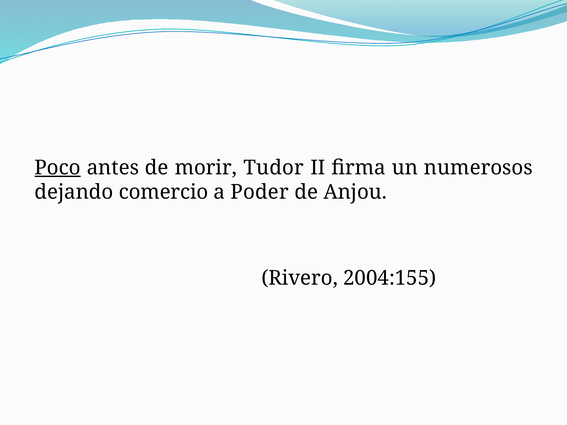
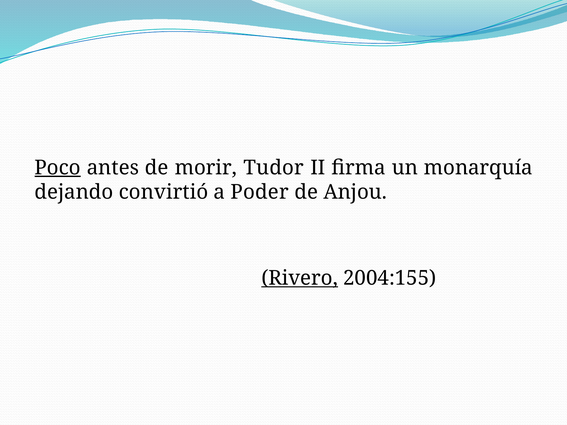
numerosos: numerosos -> monarquía
comercio: comercio -> convirtió
Rivero underline: none -> present
